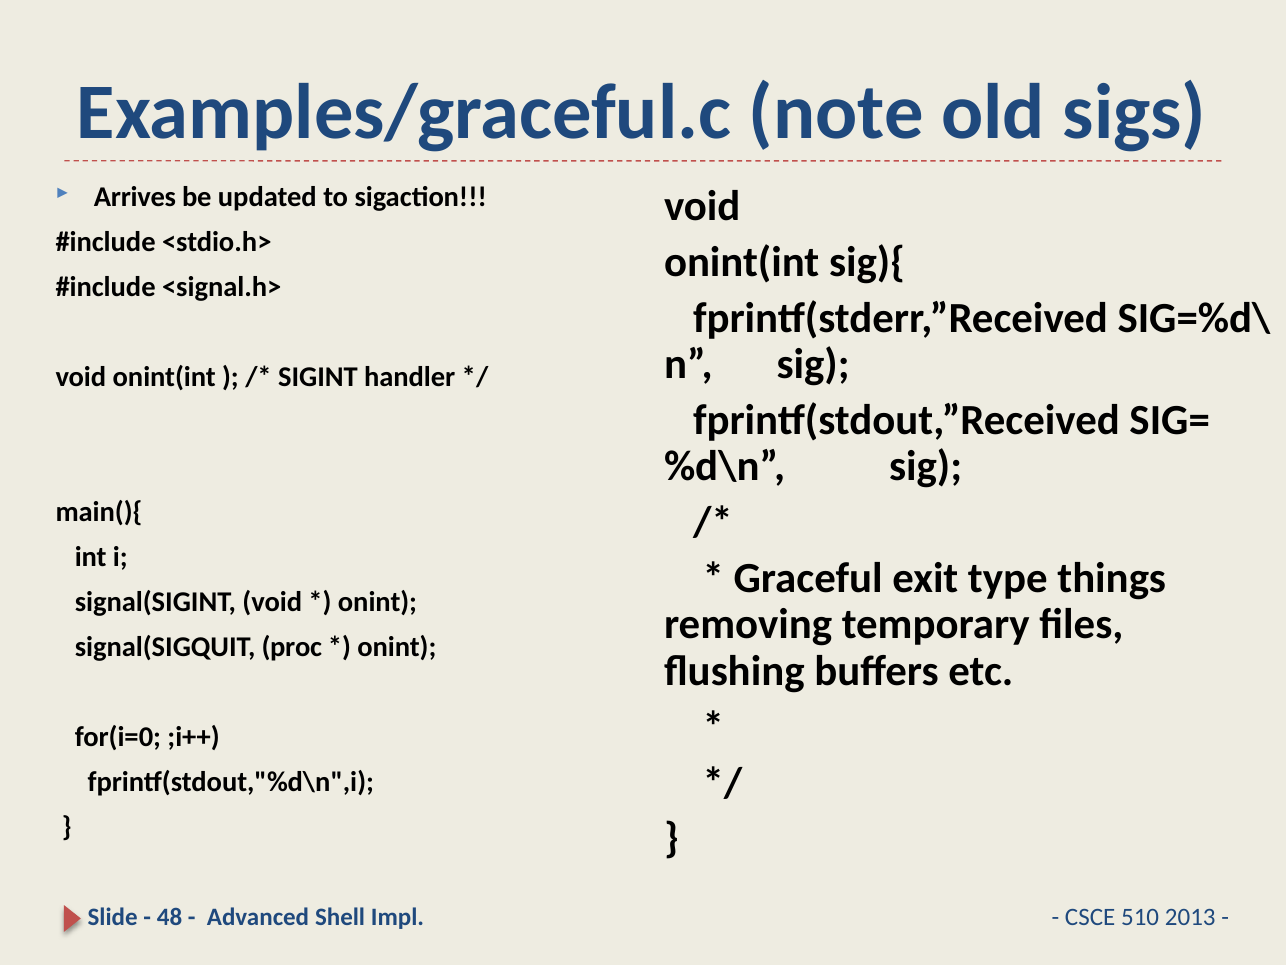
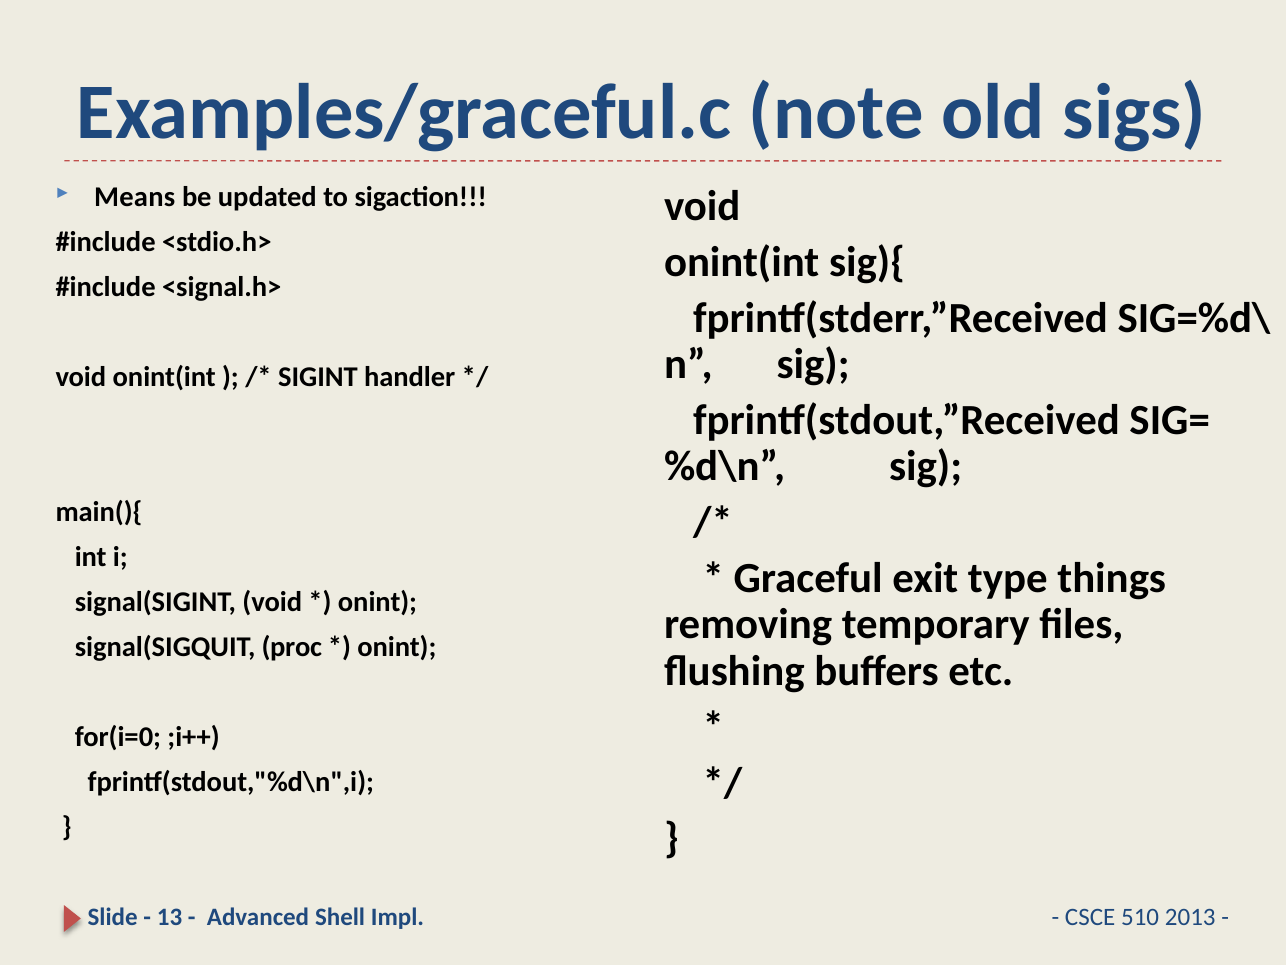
Arrives: Arrives -> Means
48: 48 -> 13
